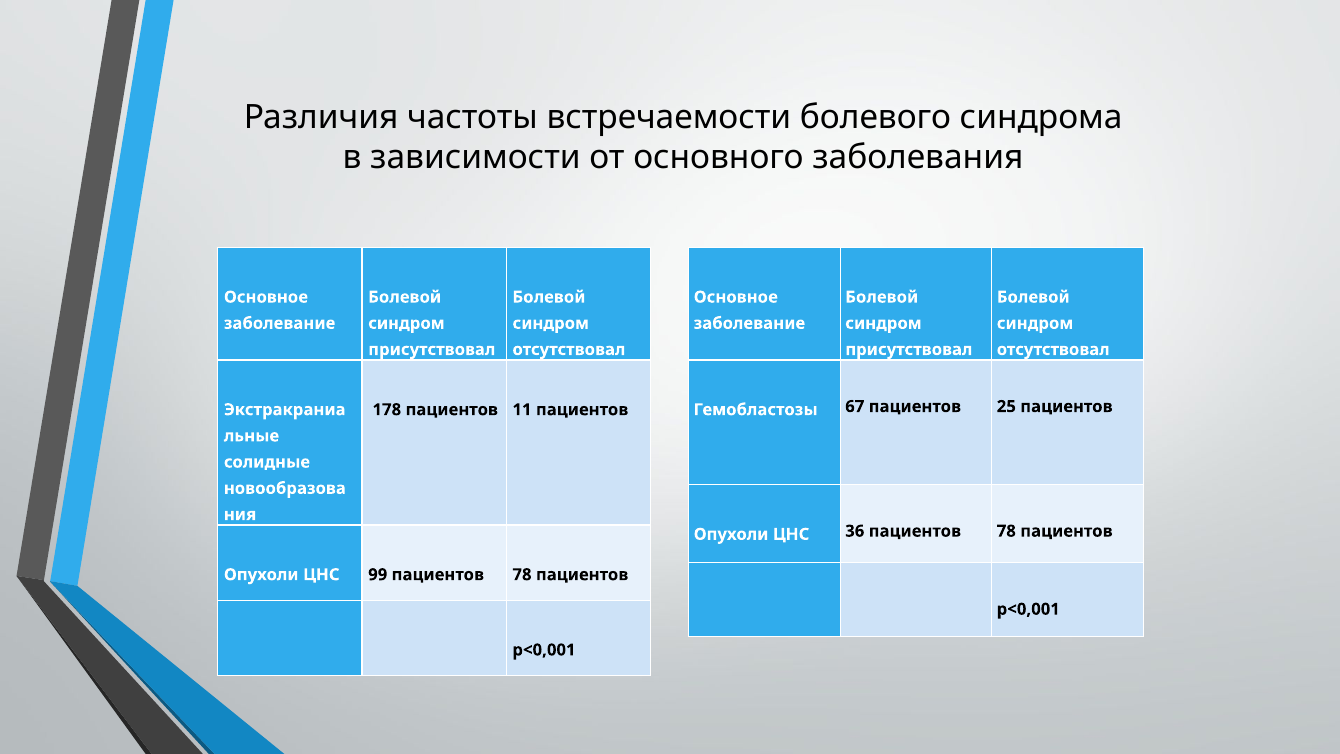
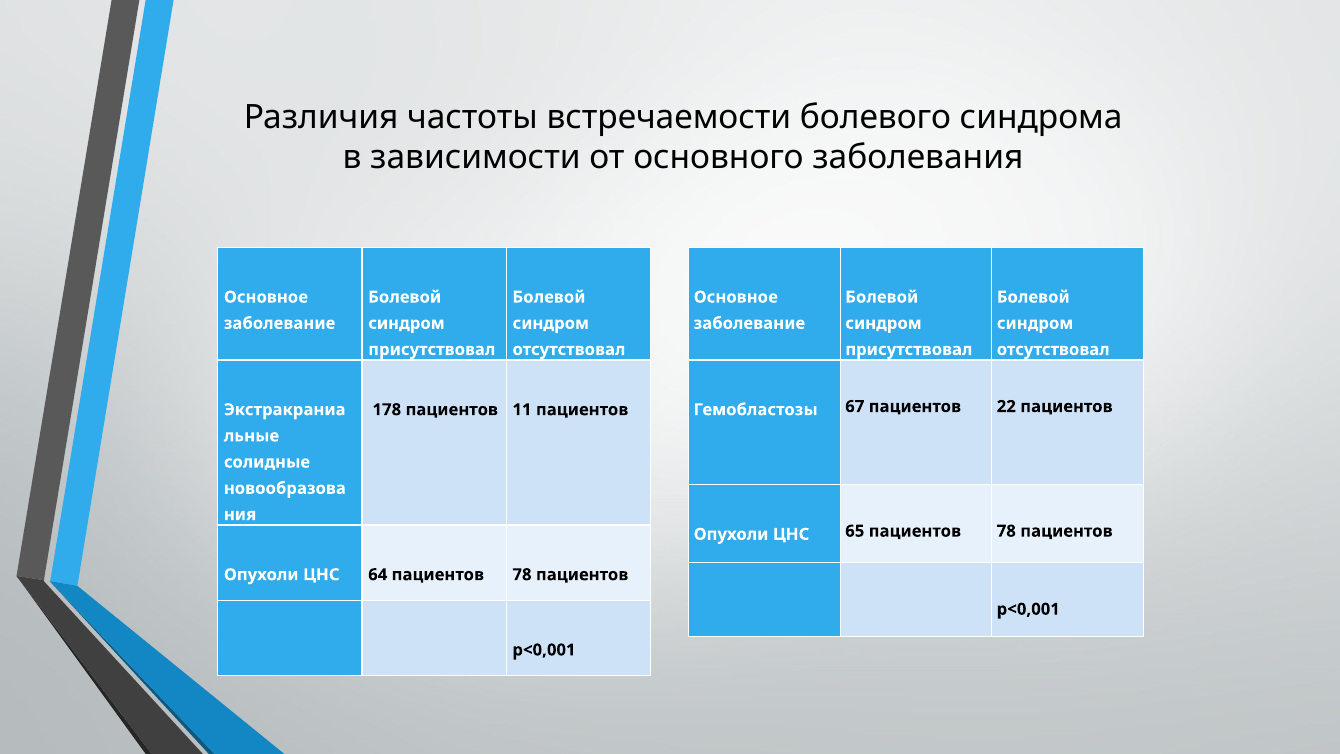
25: 25 -> 22
36: 36 -> 65
99: 99 -> 64
